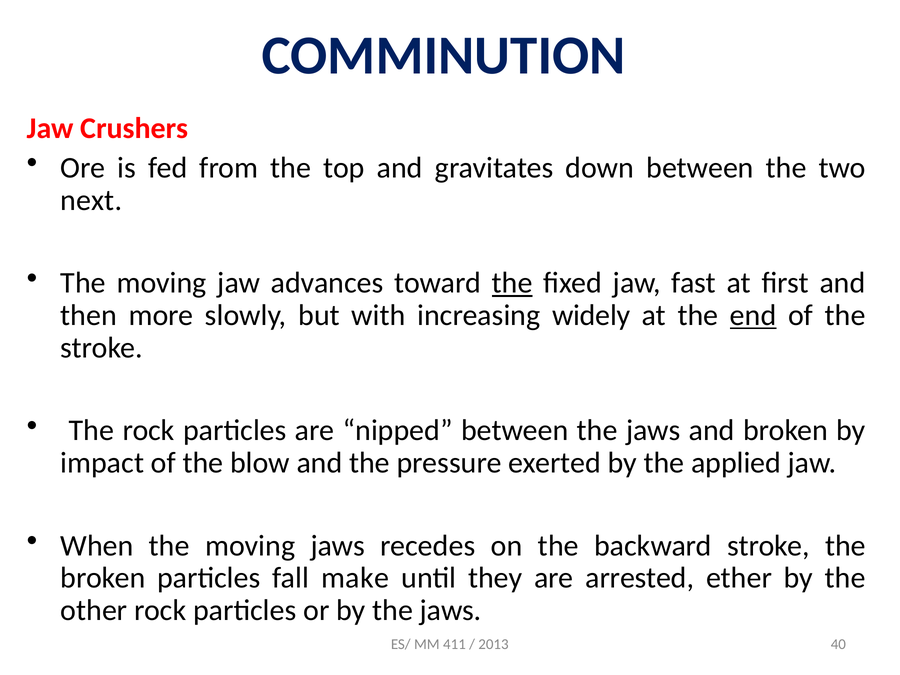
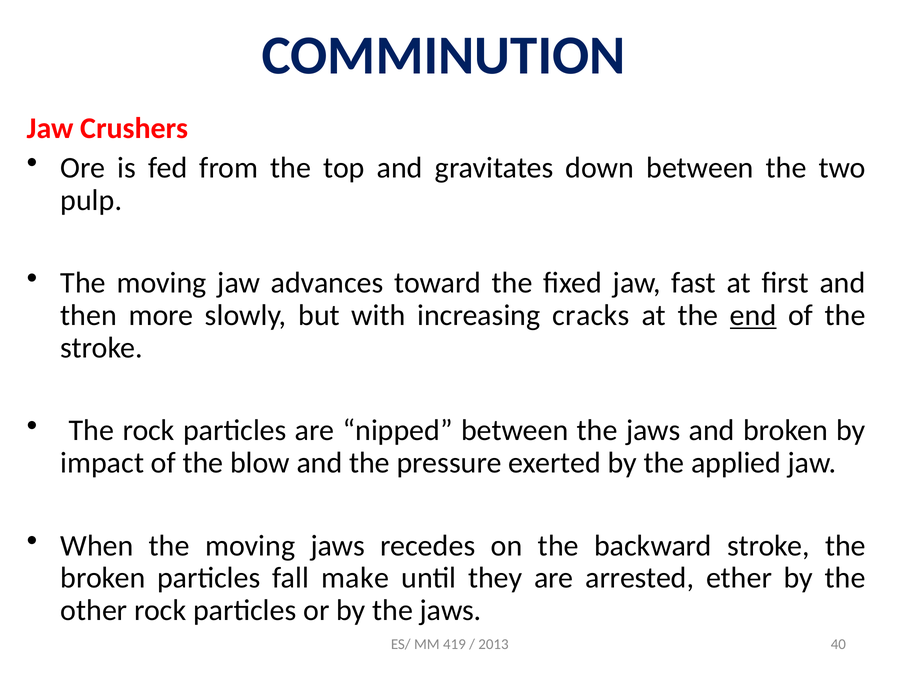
next: next -> pulp
the at (512, 283) underline: present -> none
widely: widely -> cracks
411: 411 -> 419
